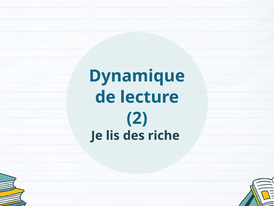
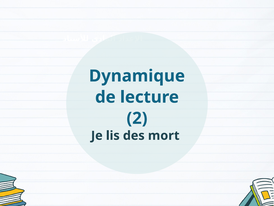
riche: riche -> mort
